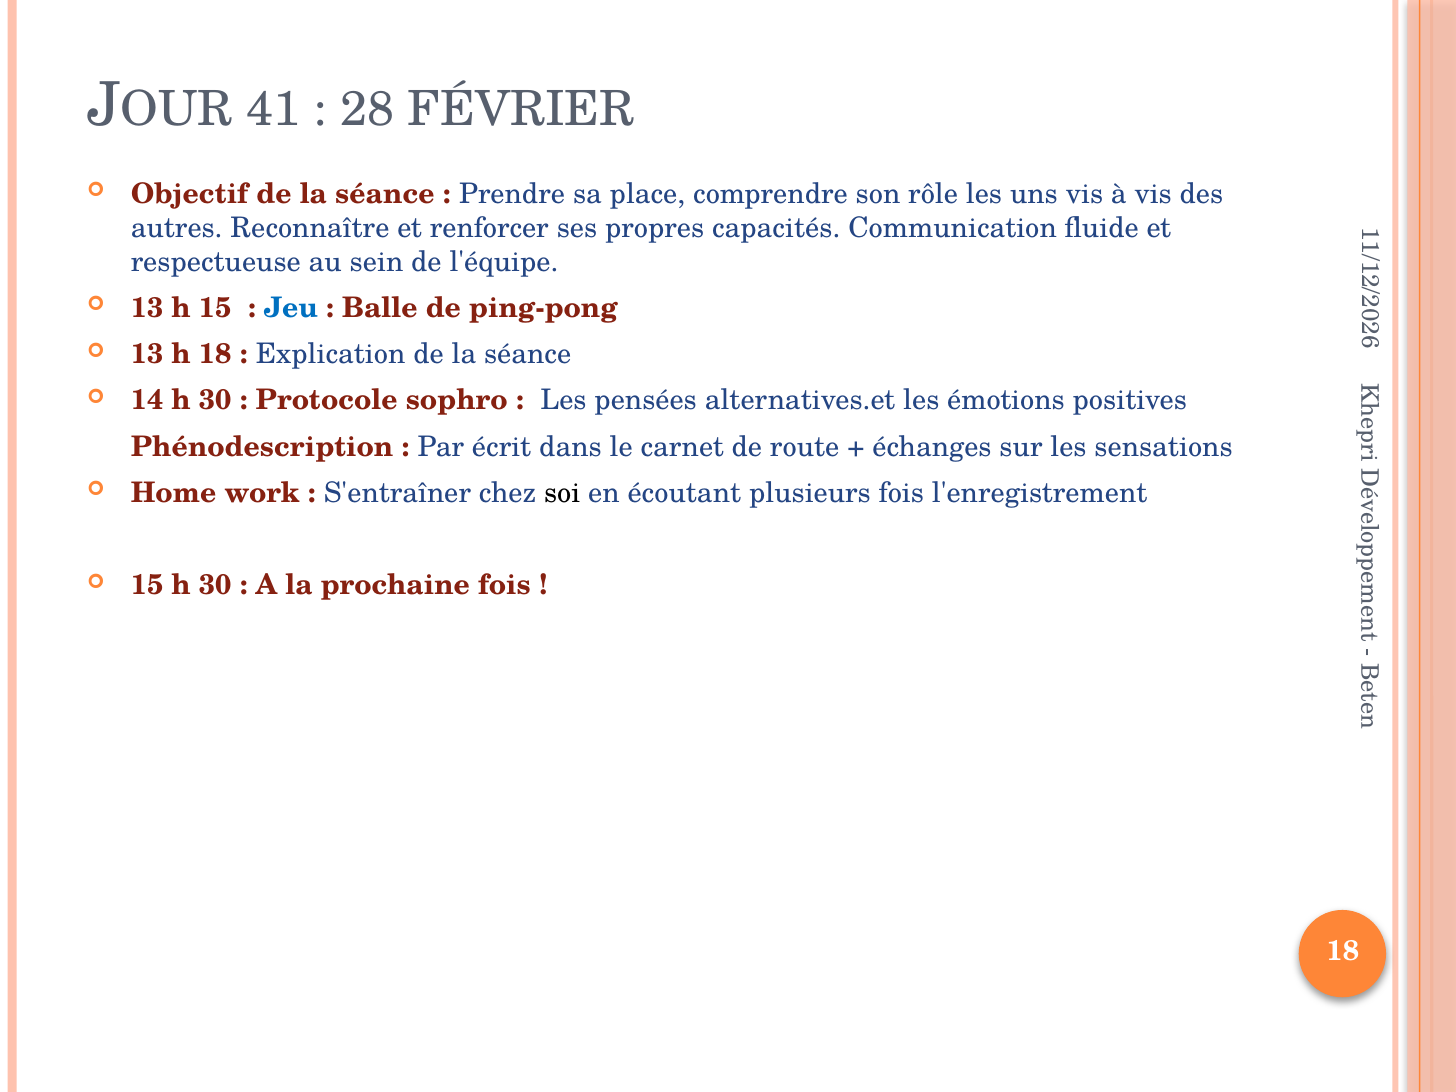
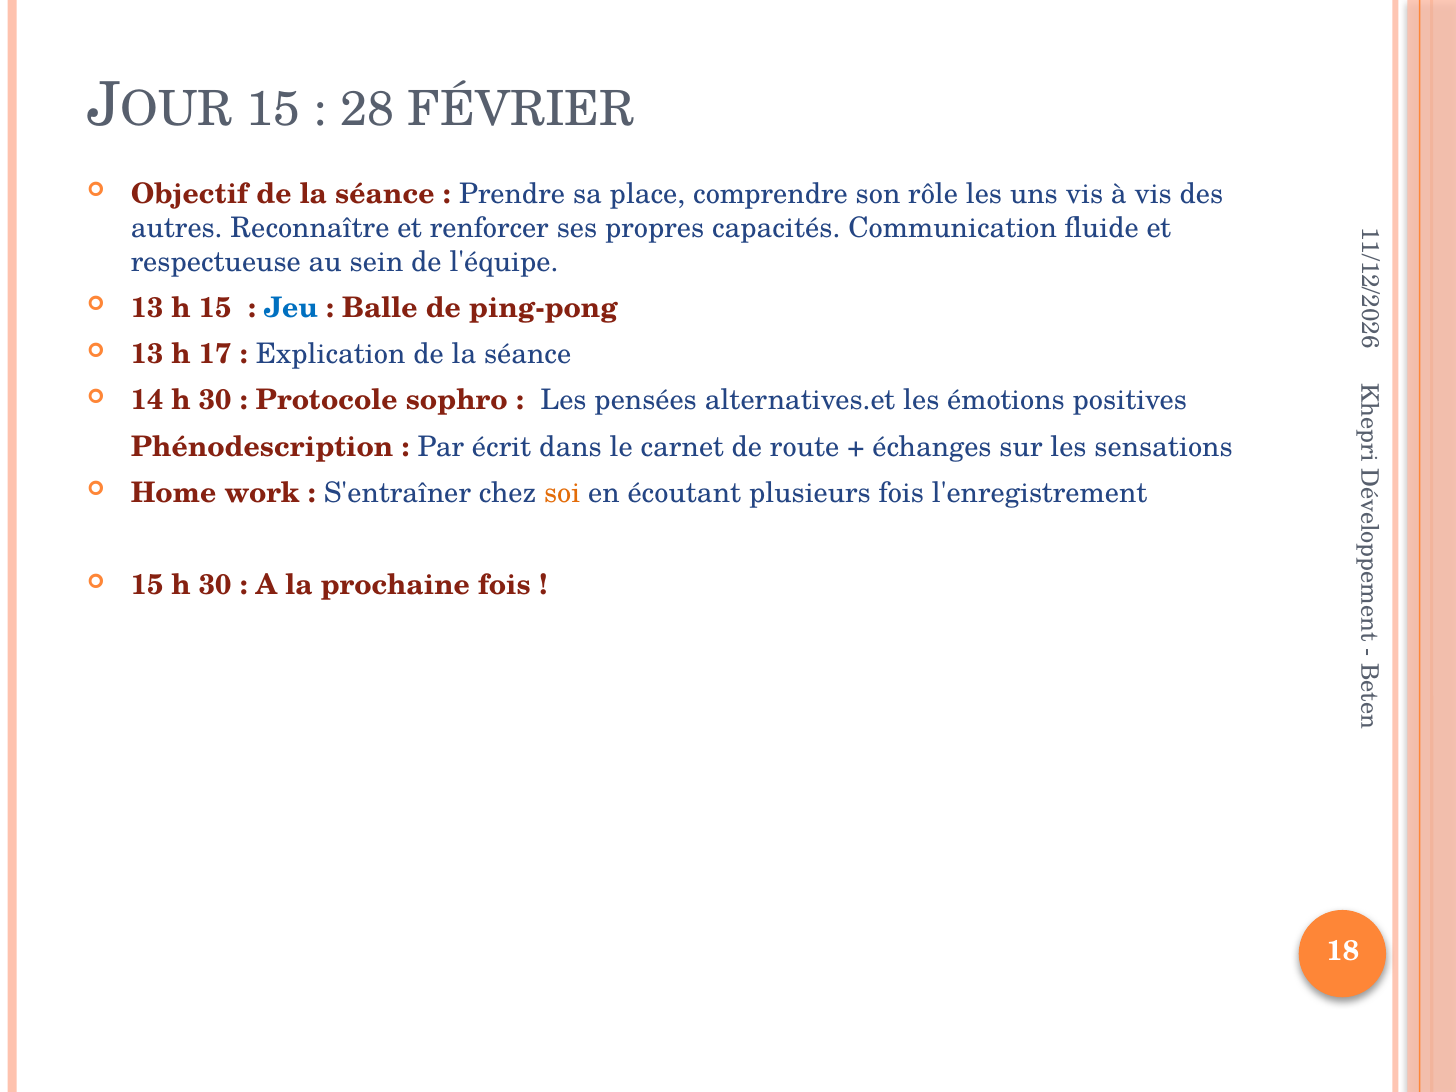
41 at (274, 109): 41 -> 15
h 18: 18 -> 17
soi colour: black -> orange
